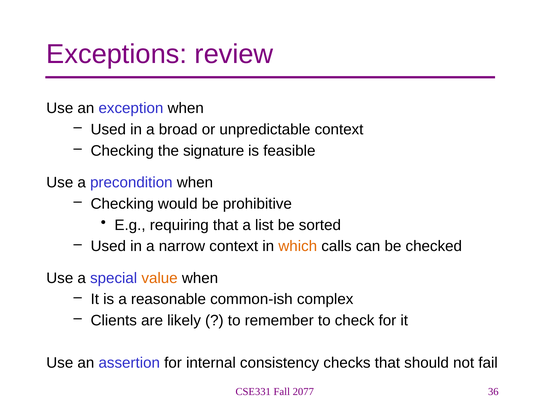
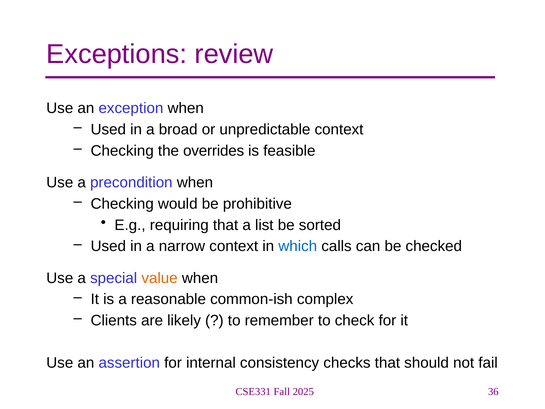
signature: signature -> overrides
which colour: orange -> blue
2077: 2077 -> 2025
